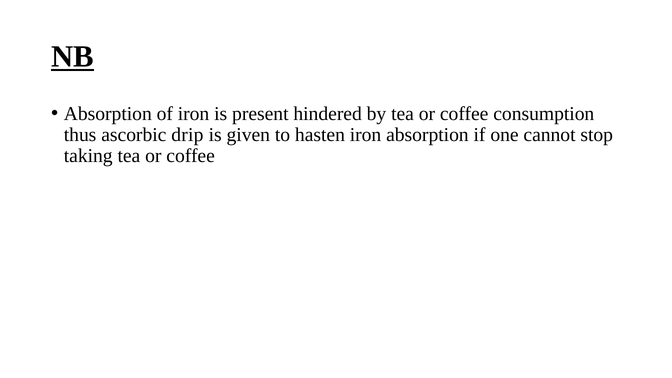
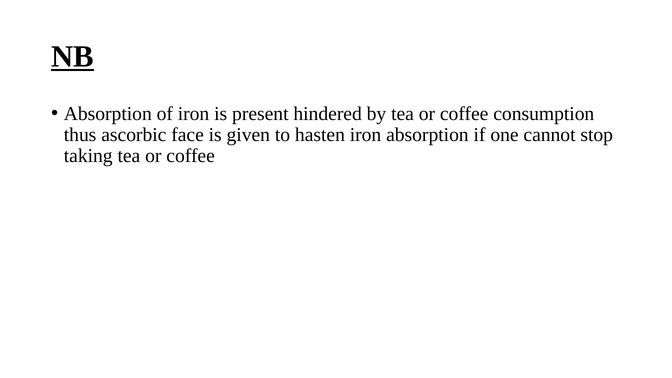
drip: drip -> face
